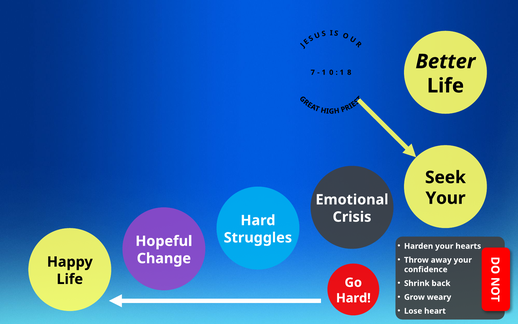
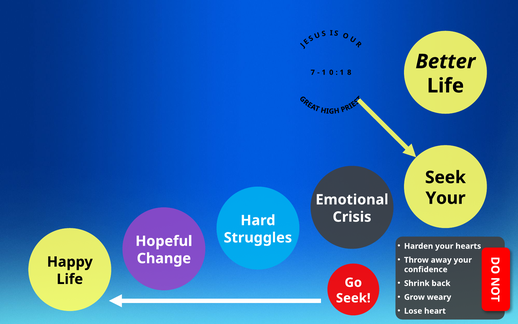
Hard at (353, 298): Hard -> Seek
